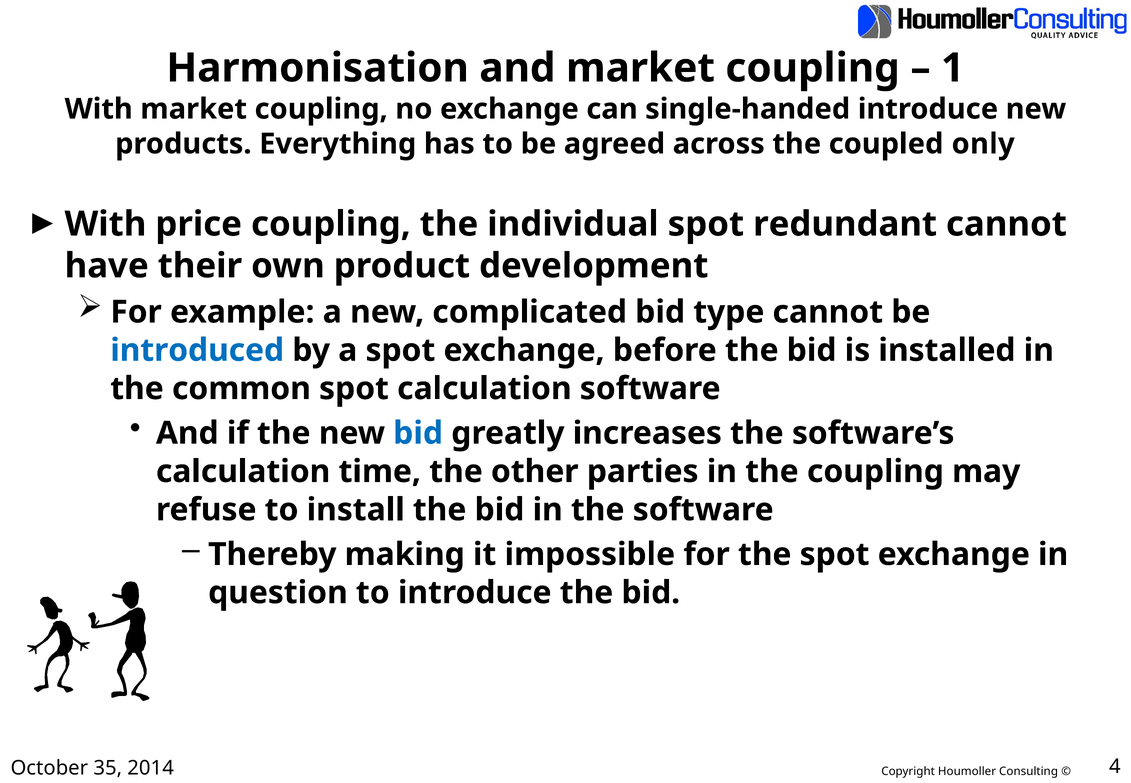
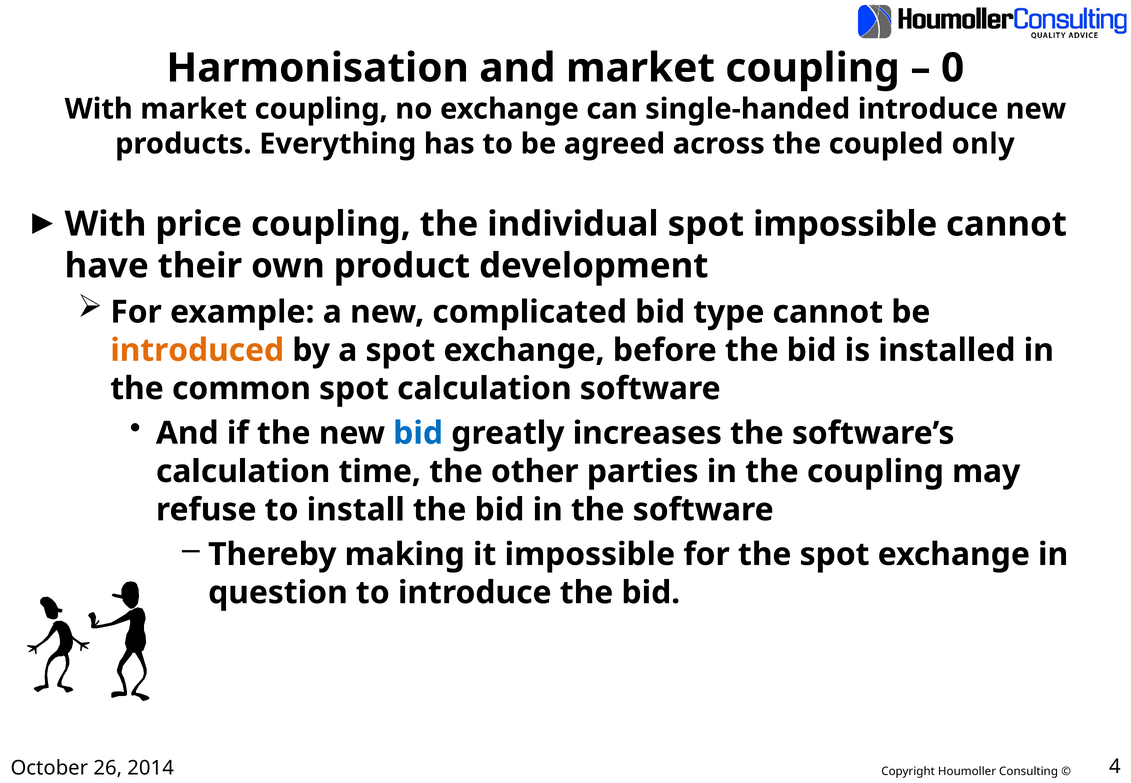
1: 1 -> 0
spot redundant: redundant -> impossible
introduced colour: blue -> orange
35: 35 -> 26
